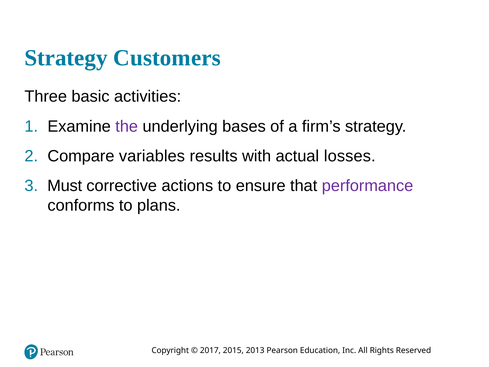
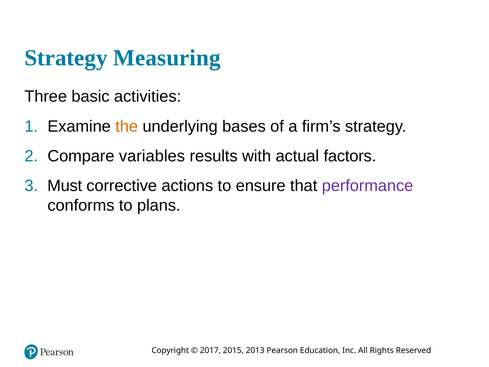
Customers: Customers -> Measuring
the colour: purple -> orange
losses: losses -> factors
